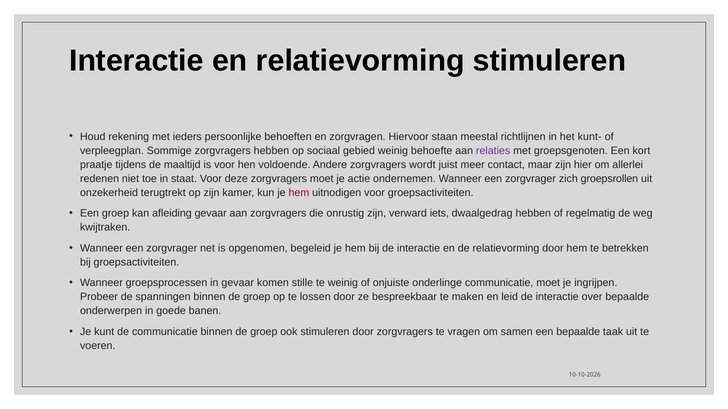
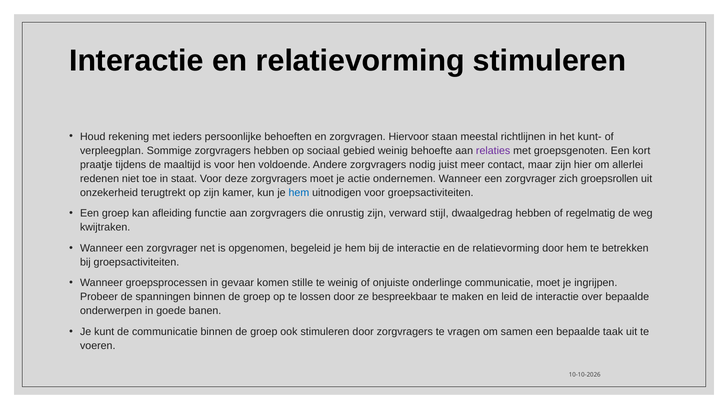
wordt: wordt -> nodig
hem at (299, 193) colour: red -> blue
afleiding gevaar: gevaar -> functie
iets: iets -> stijl
